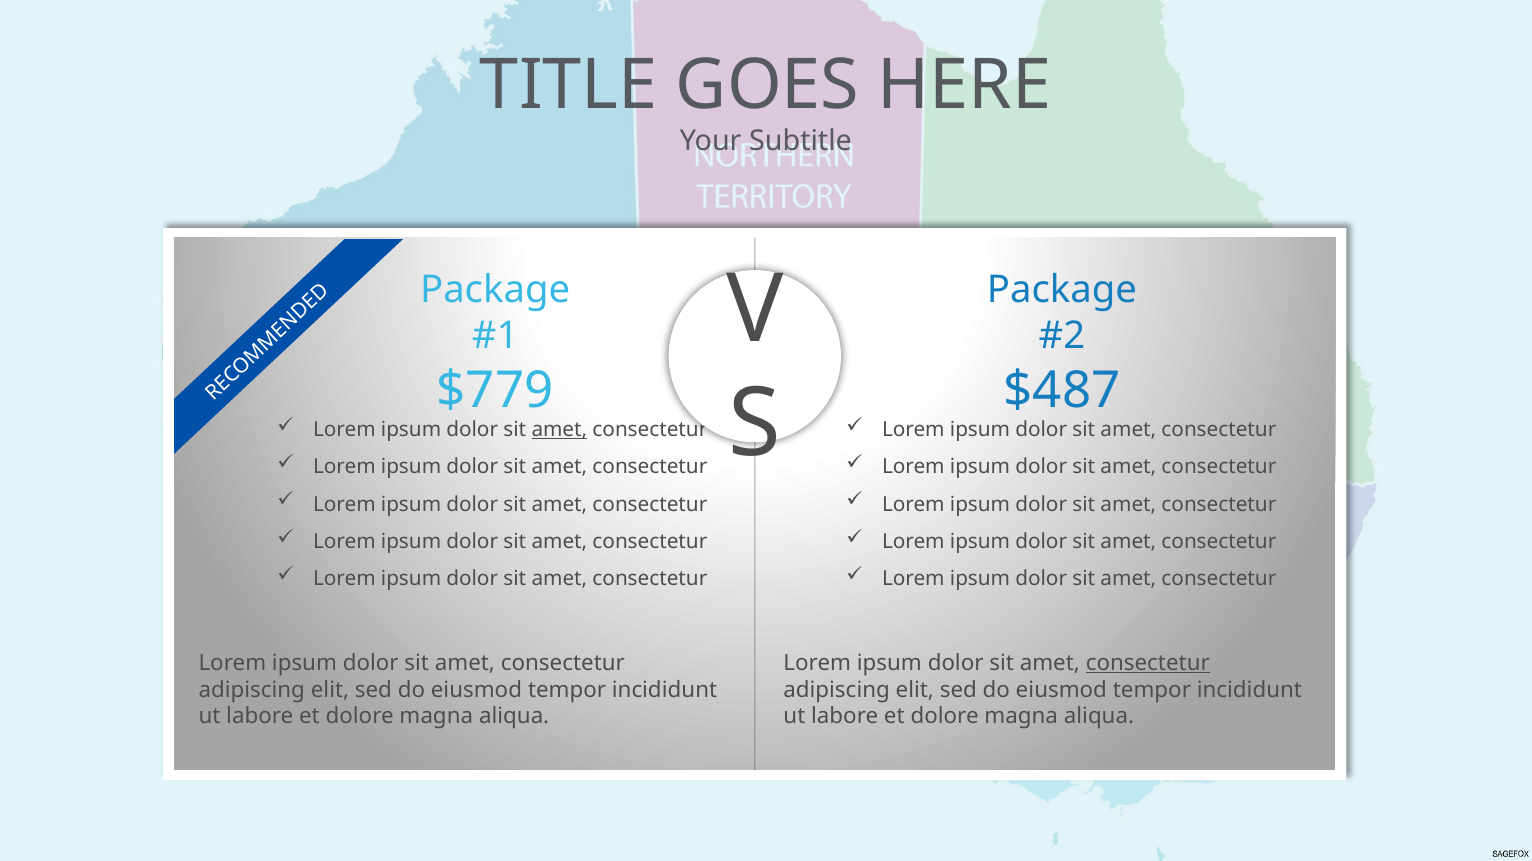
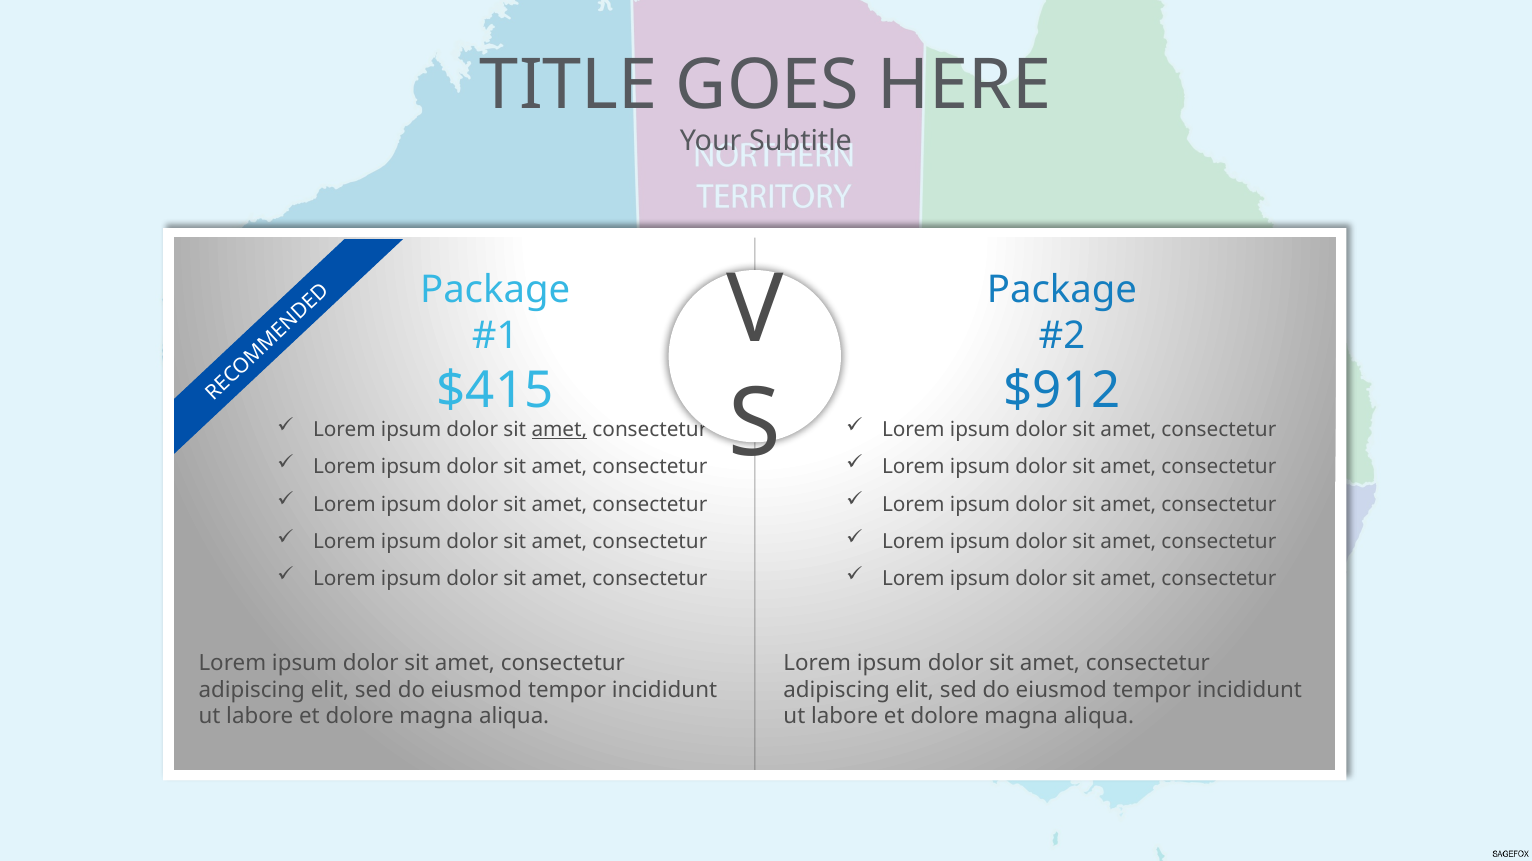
$779: $779 -> $415
$487: $487 -> $912
consectetur at (1148, 664) underline: present -> none
